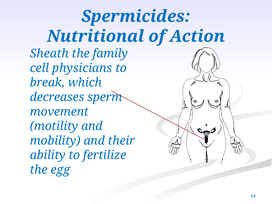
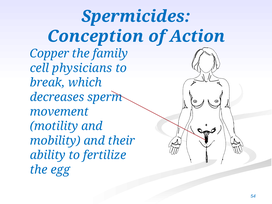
Nutritional: Nutritional -> Conception
Sheath: Sheath -> Copper
